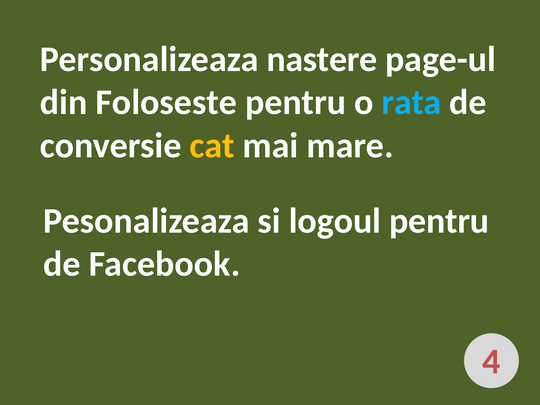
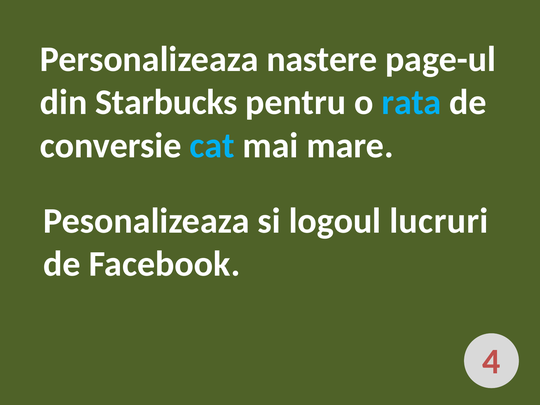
Foloseste: Foloseste -> Starbucks
cat colour: yellow -> light blue
logoul pentru: pentru -> lucruri
